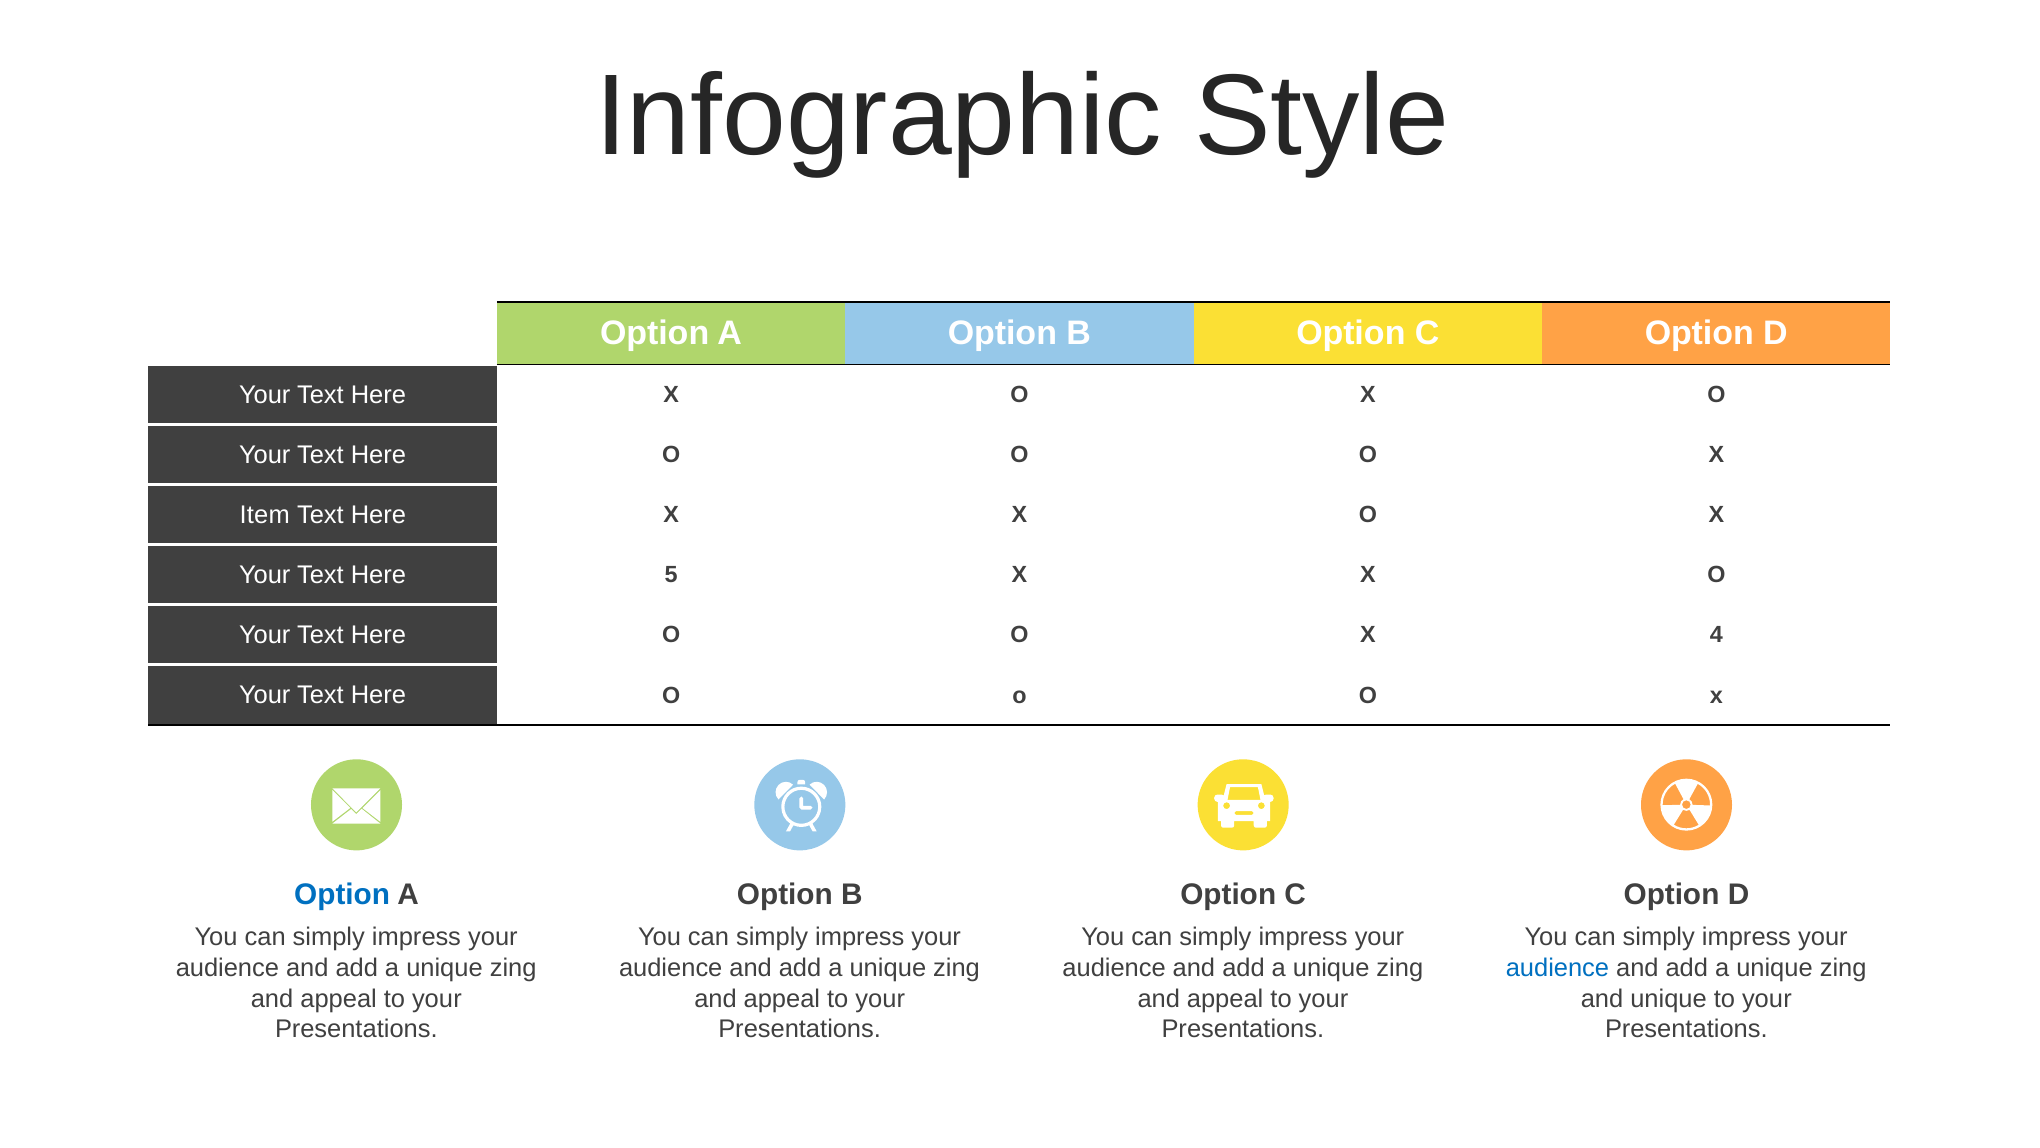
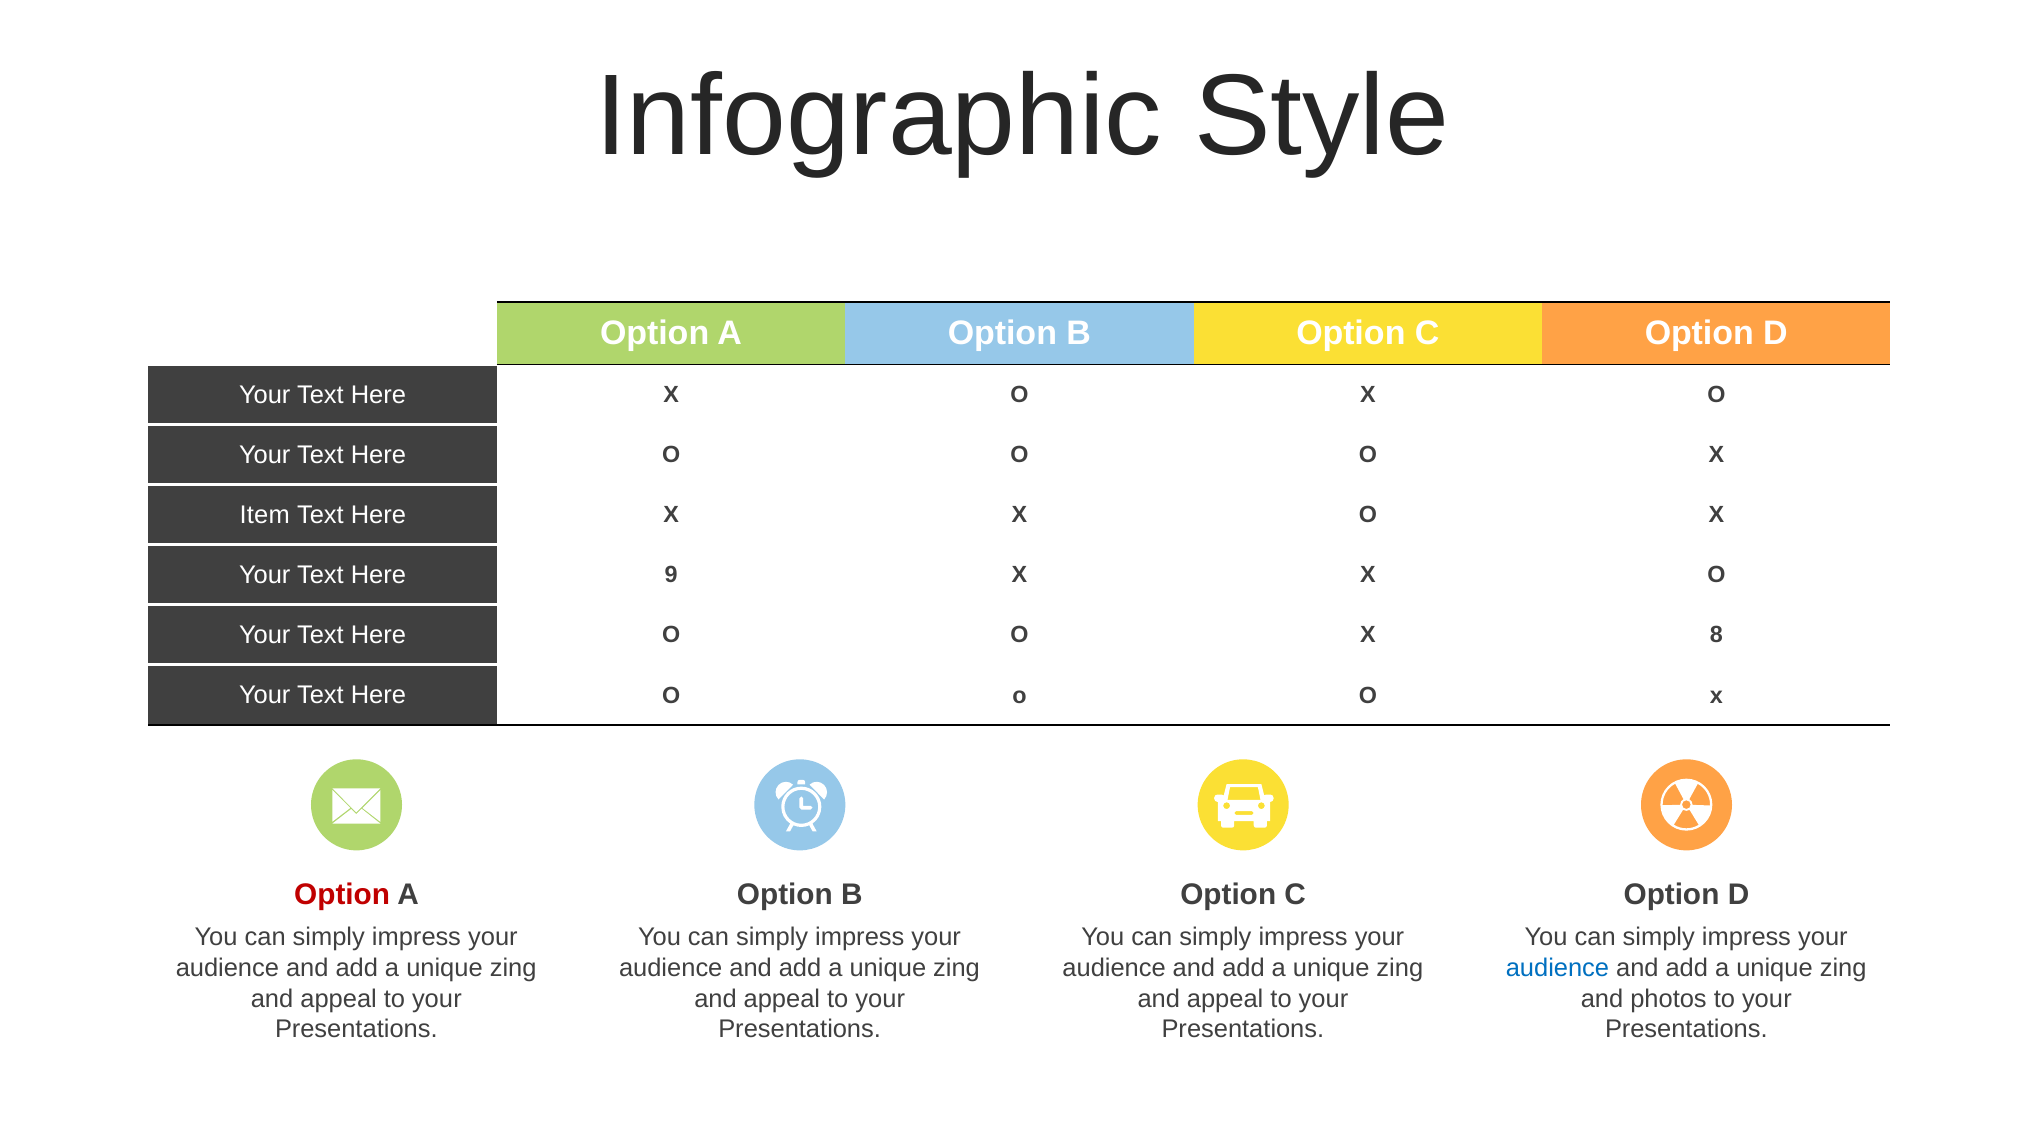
5: 5 -> 9
4: 4 -> 8
Option at (342, 894) colour: blue -> red
and unique: unique -> photos
